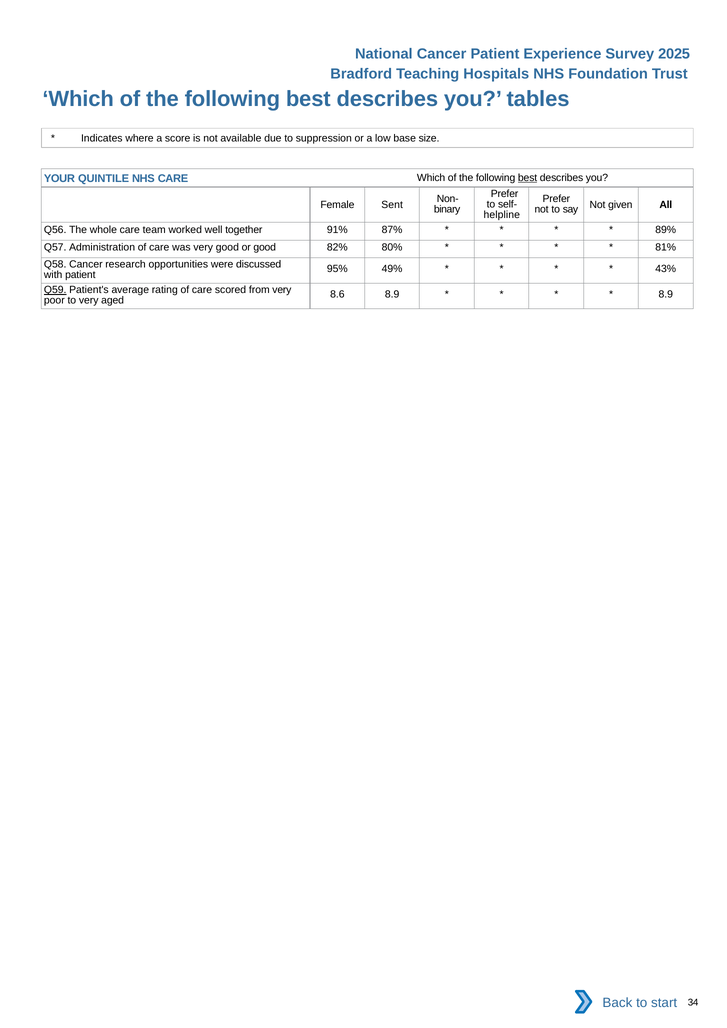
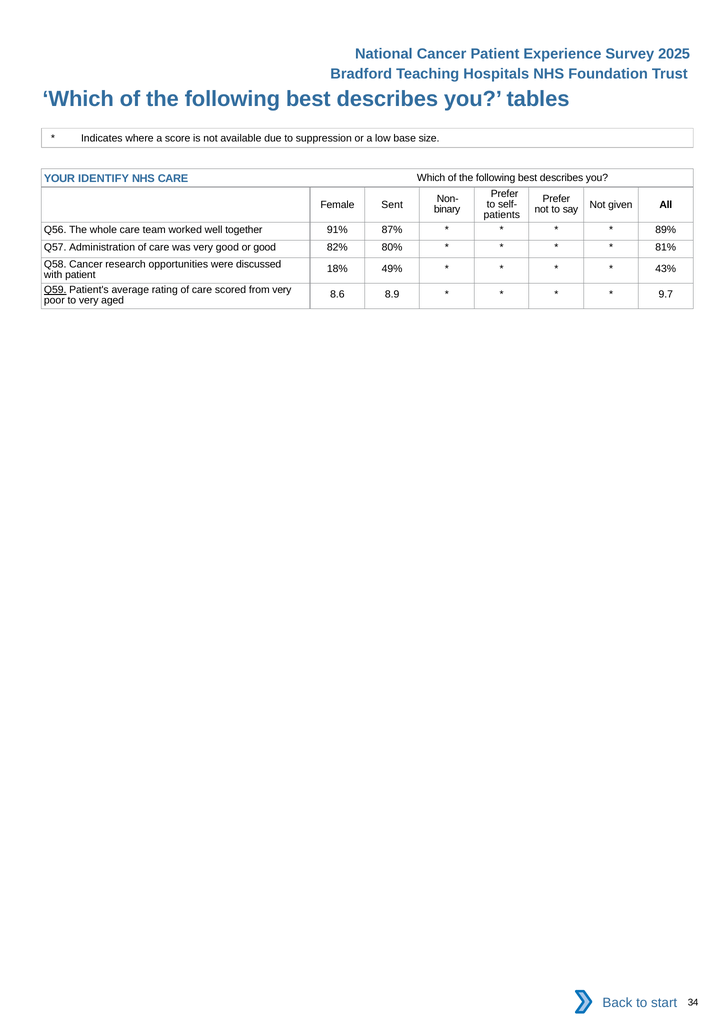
QUINTILE: QUINTILE -> IDENTIFY
best at (528, 178) underline: present -> none
helpline: helpline -> patients
95%: 95% -> 18%
8.9 at (666, 295): 8.9 -> 9.7
